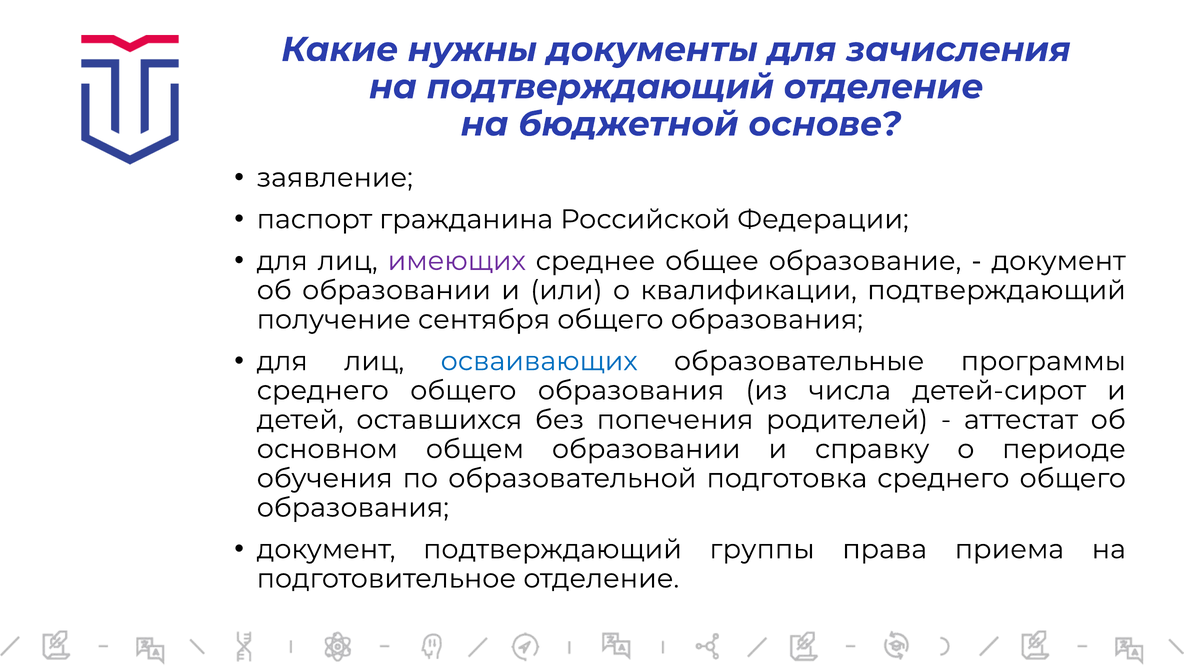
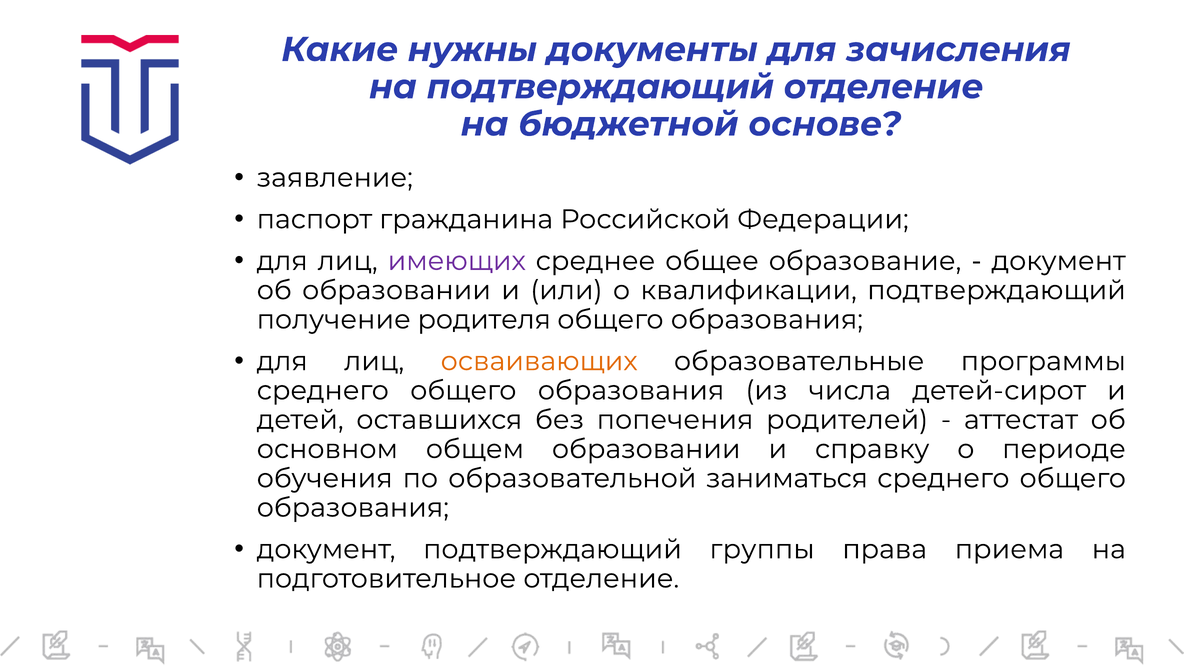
сентября: сентября -> родителя
осваивающих colour: blue -> orange
подготовка: подготовка -> заниматься
